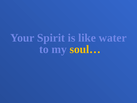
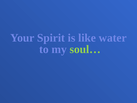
soul… colour: yellow -> light green
